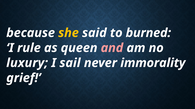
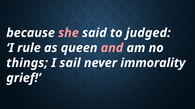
she colour: yellow -> pink
burned: burned -> judged
luxury: luxury -> things
